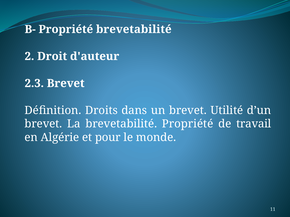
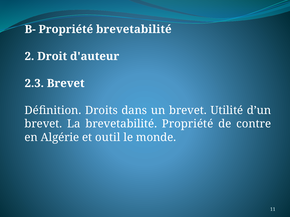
travail: travail -> contre
pour: pour -> outil
